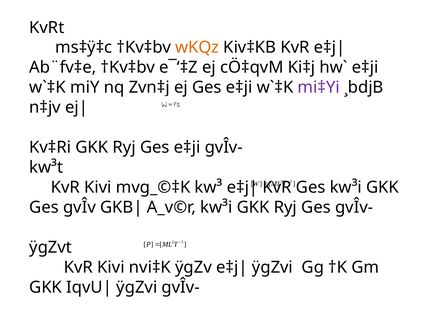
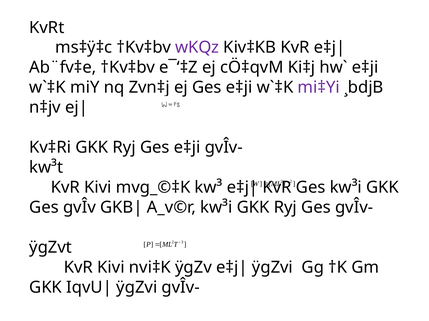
wKQz colour: orange -> purple
